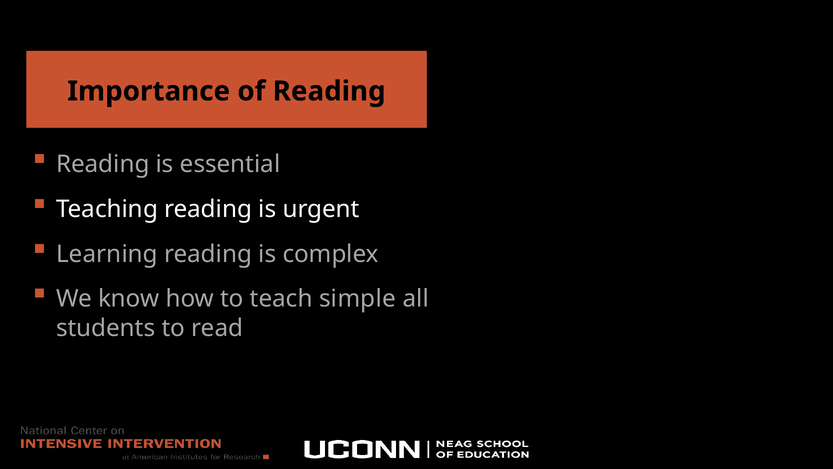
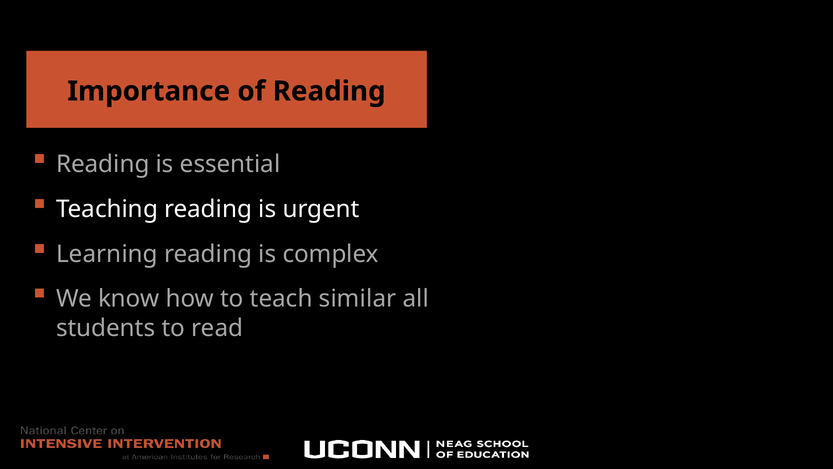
simple: simple -> similar
